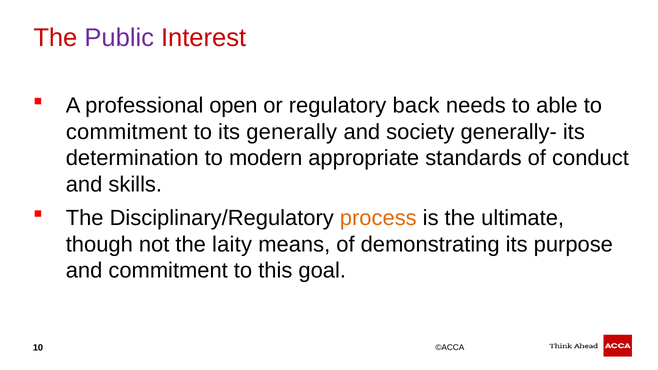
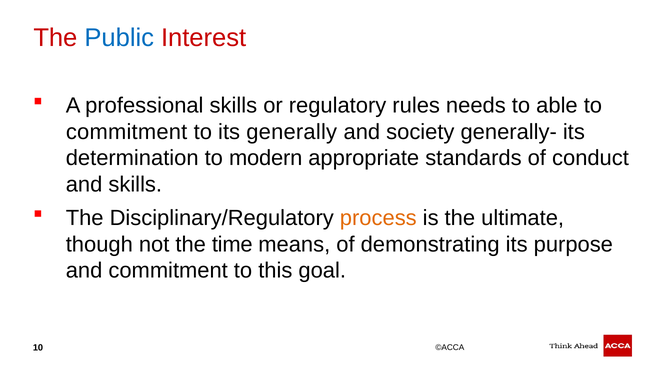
Public colour: purple -> blue
professional open: open -> skills
back: back -> rules
laity: laity -> time
